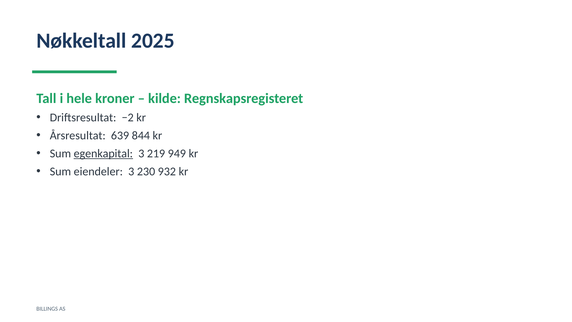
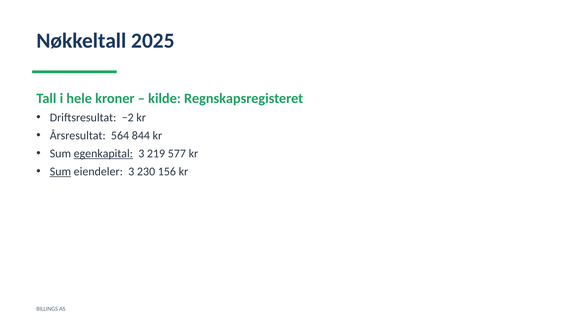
639: 639 -> 564
949: 949 -> 577
Sum at (60, 171) underline: none -> present
932: 932 -> 156
